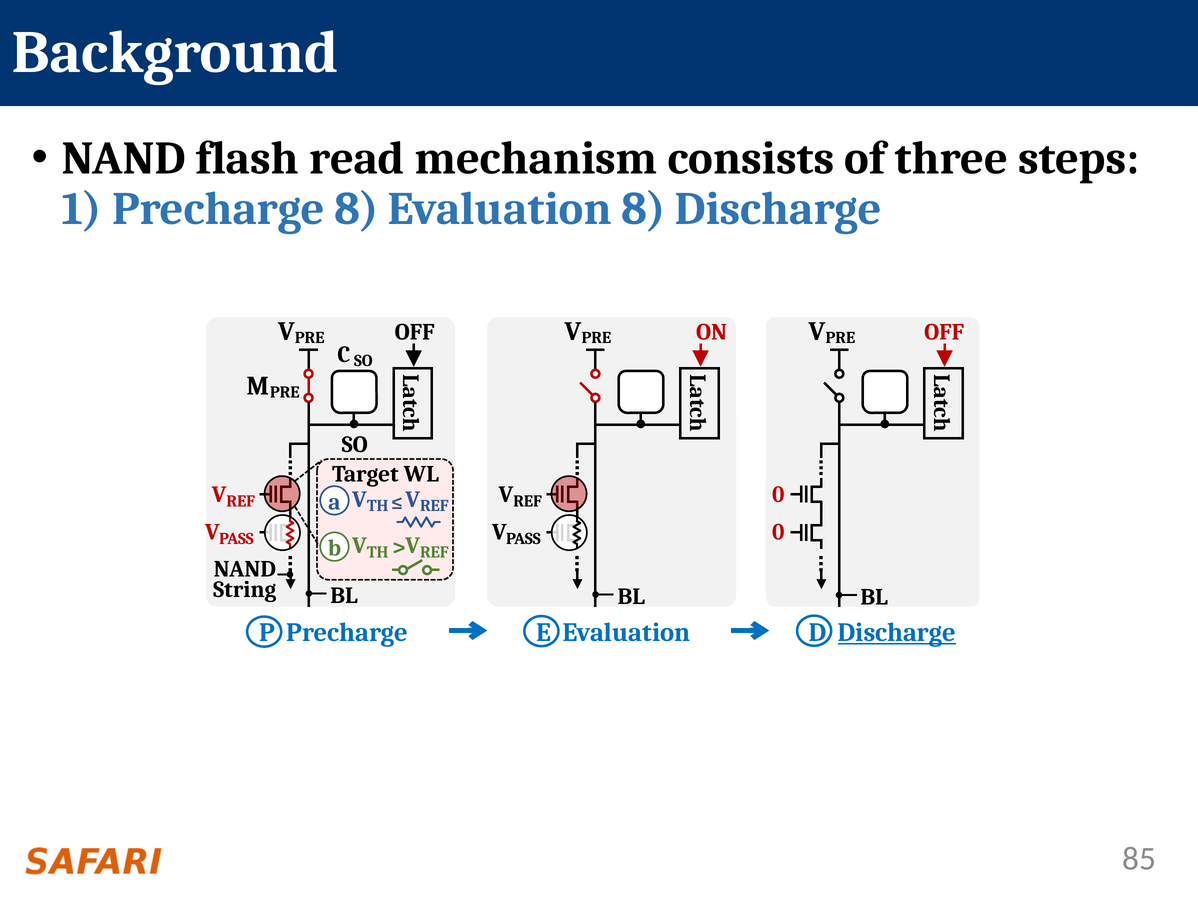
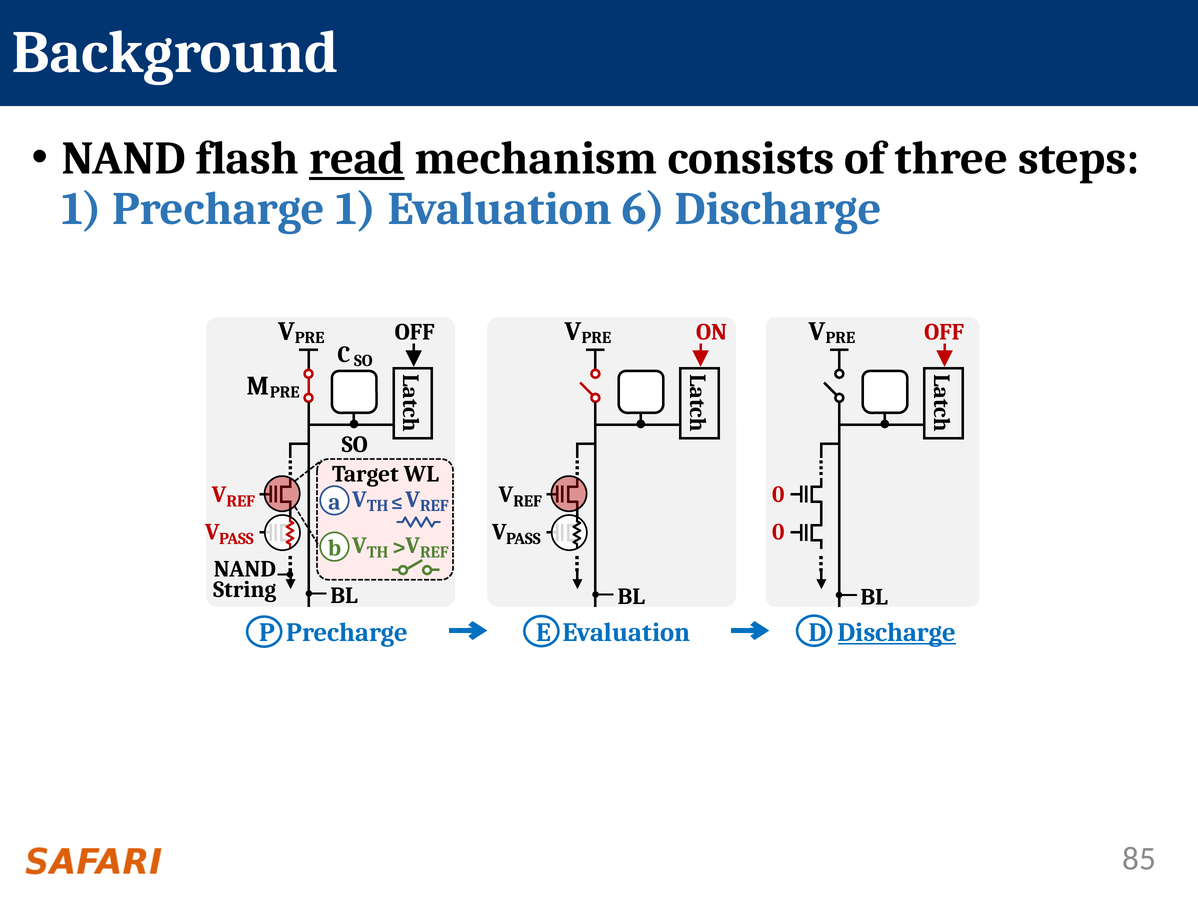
read underline: none -> present
Precharge 8: 8 -> 1
Evaluation 8: 8 -> 6
